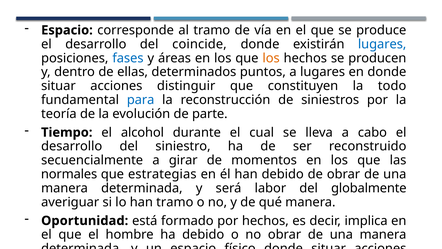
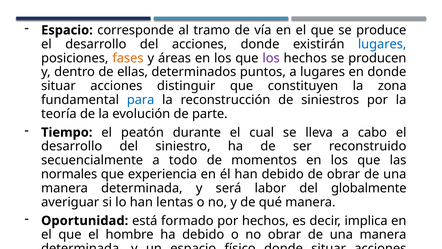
del coincide: coincide -> acciones
fases colour: blue -> orange
los at (271, 58) colour: orange -> purple
todo: todo -> zona
alcohol: alcohol -> peatón
girar: girar -> todo
estrategias: estrategias -> experiencia
han tramo: tramo -> lentas
